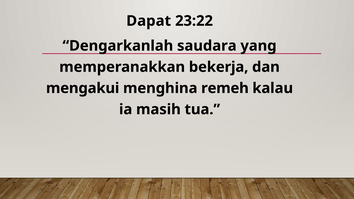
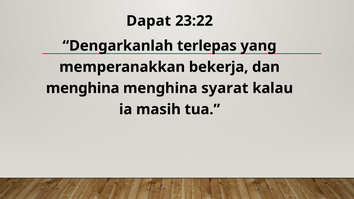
saudara: saudara -> terlepas
mengakui at (83, 88): mengakui -> menghina
remeh: remeh -> syarat
